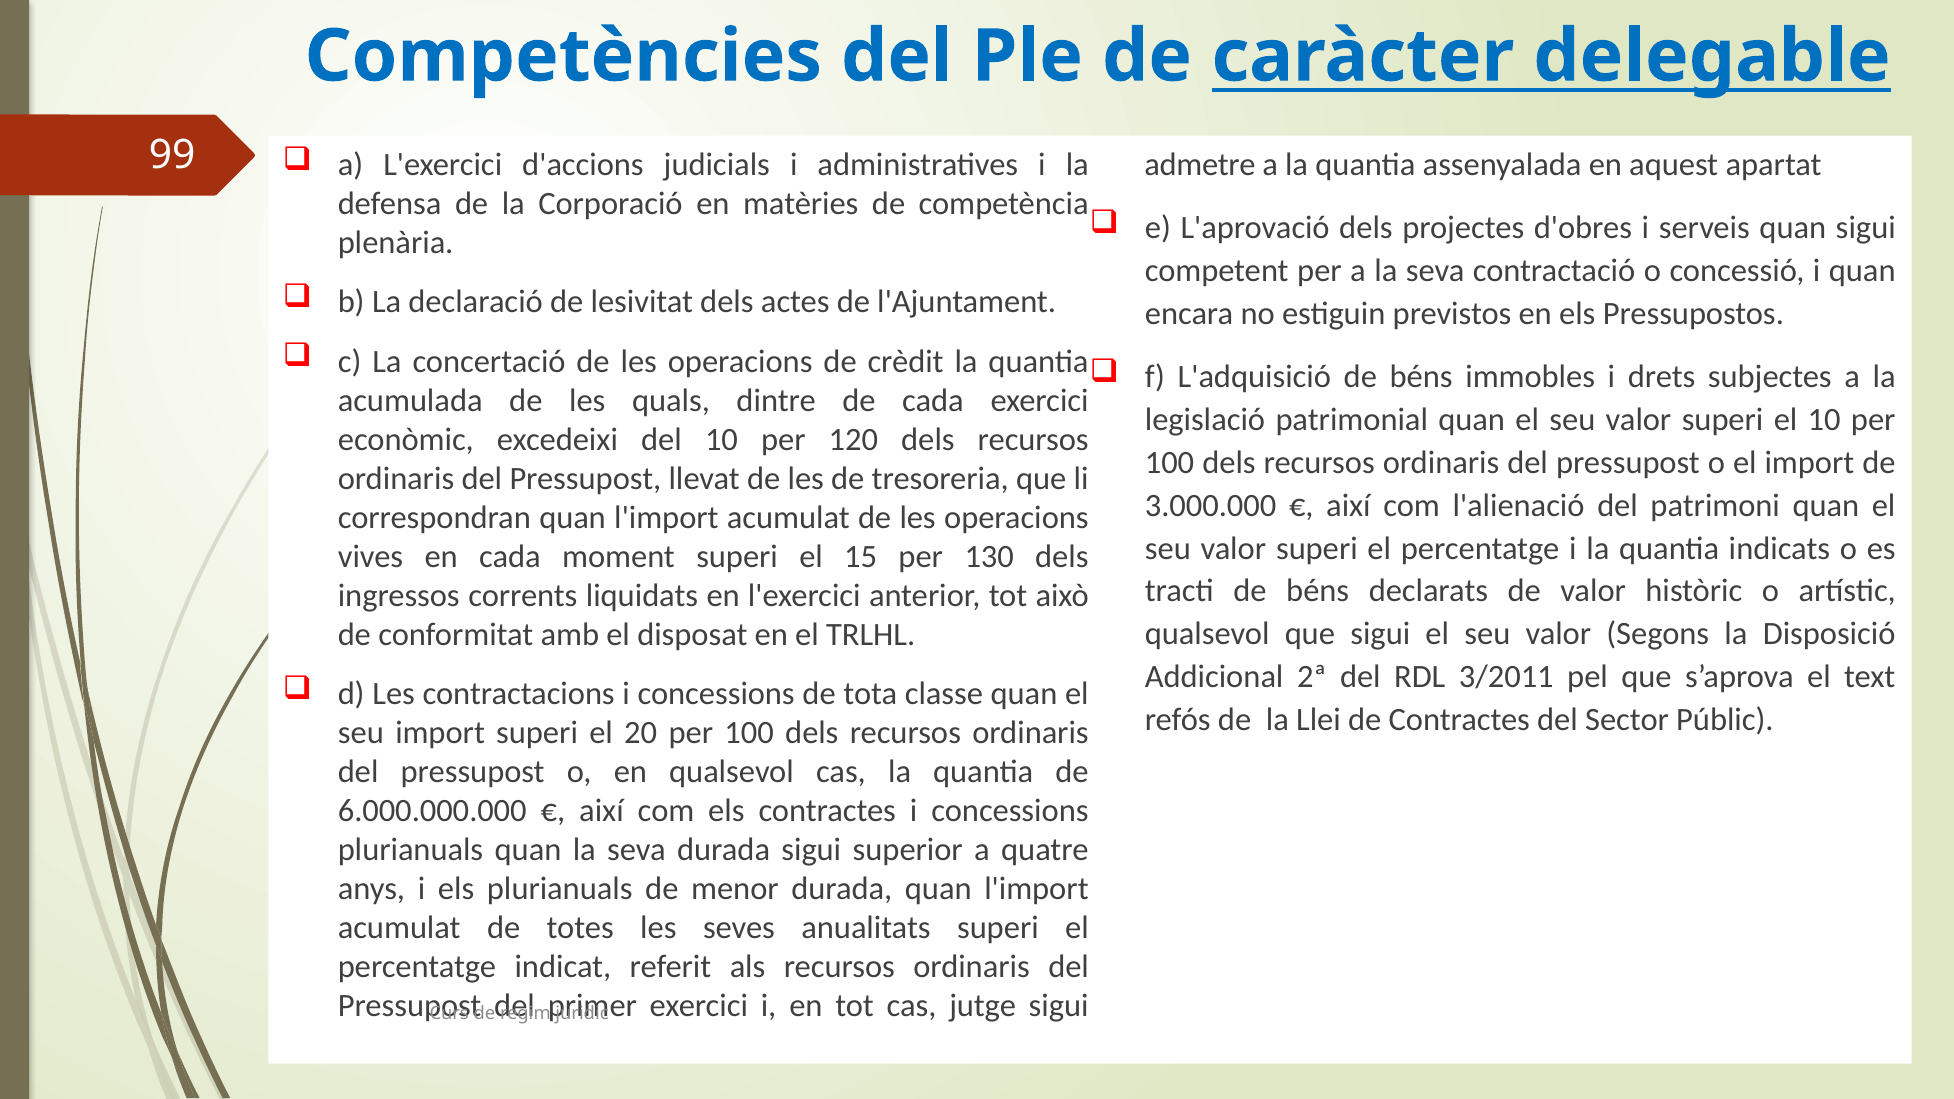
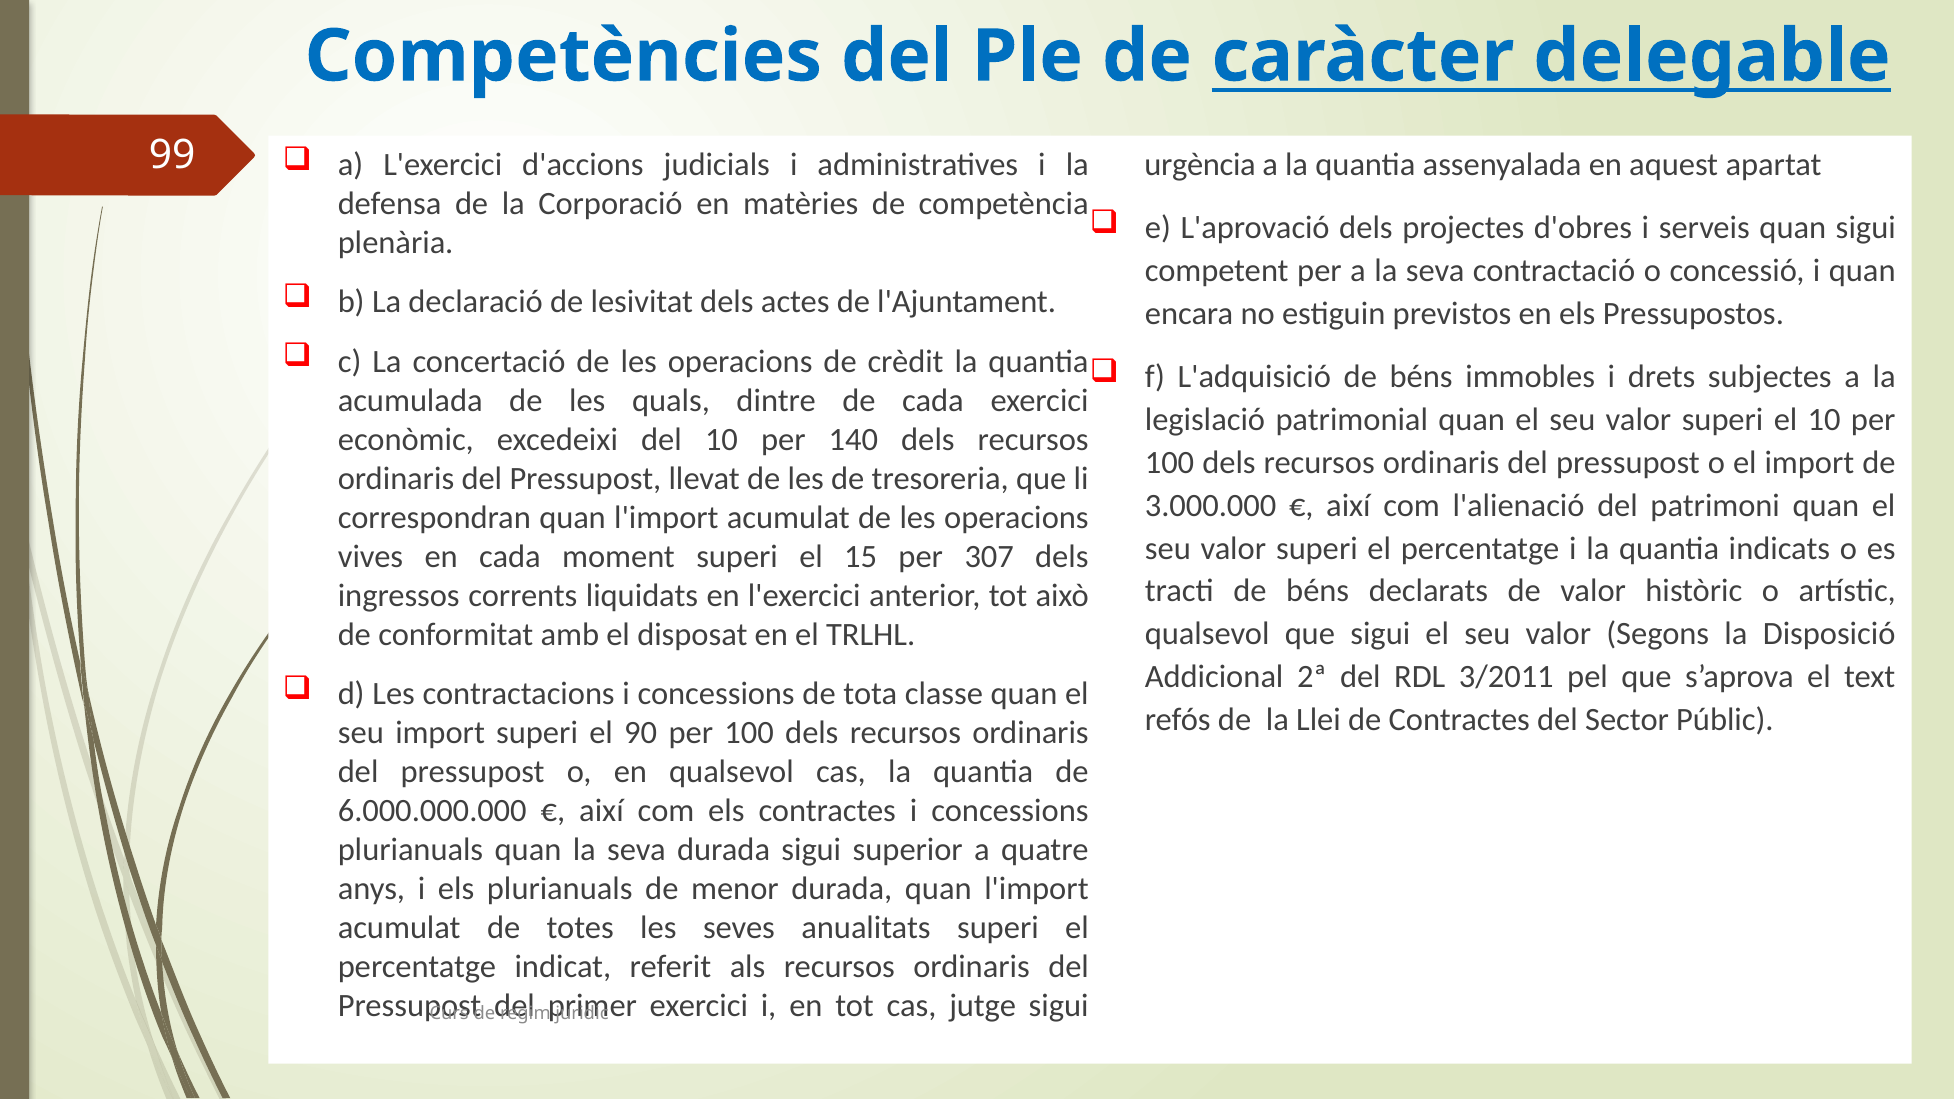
admetre: admetre -> urgència
120: 120 -> 140
130: 130 -> 307
20: 20 -> 90
